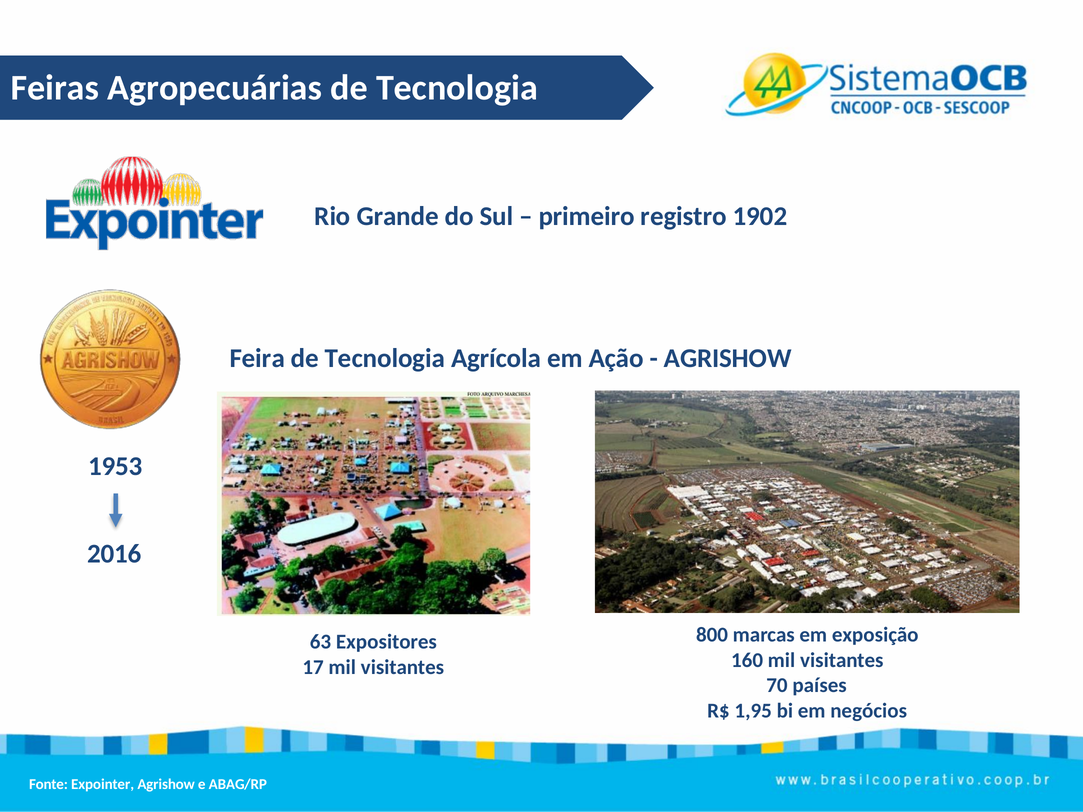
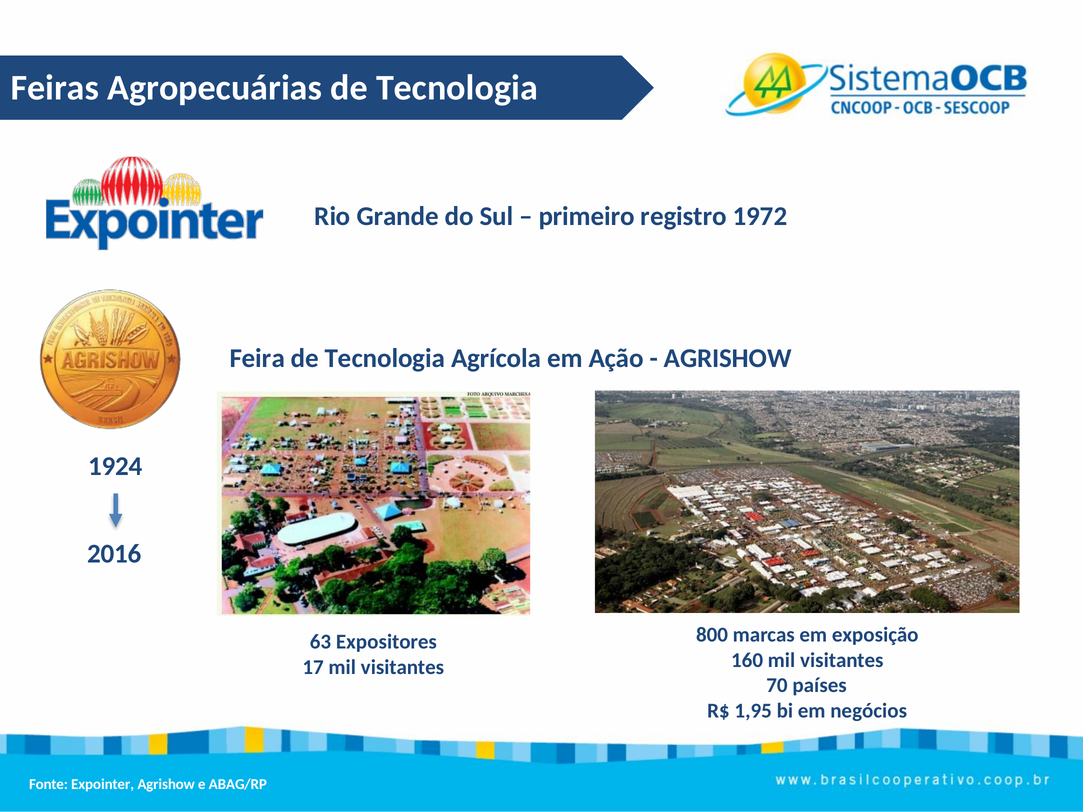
1902: 1902 -> 1972
1953: 1953 -> 1924
